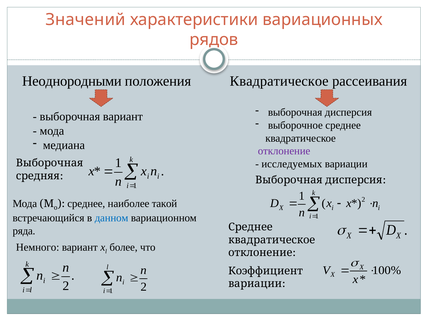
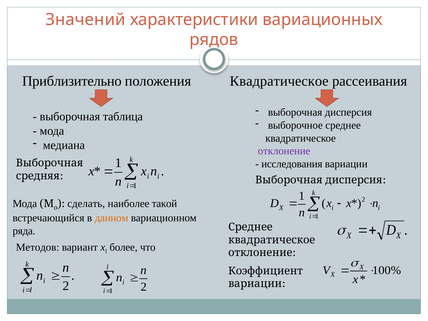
Неоднородными: Неоднородными -> Приблизительно
выборочная вариант: вариант -> таблица
исследуемых: исследуемых -> исследования
среднее at (86, 203): среднее -> сделать
данном colour: blue -> orange
Немного: Немного -> Методов
